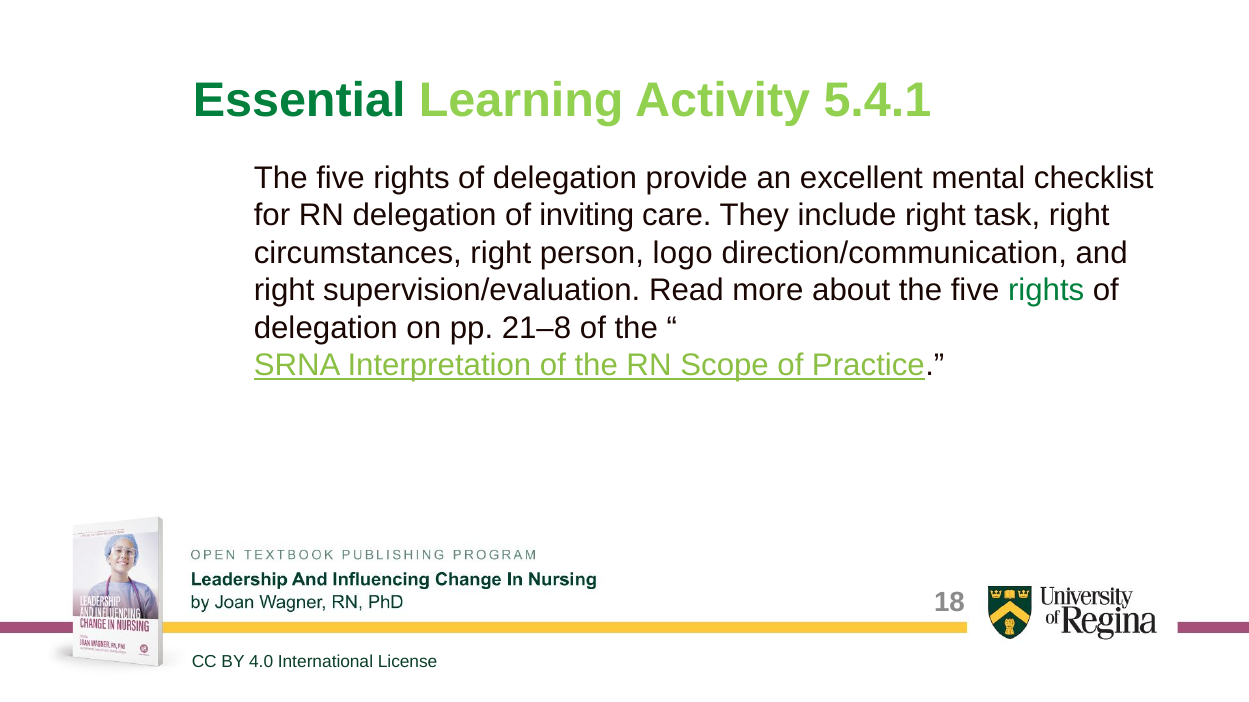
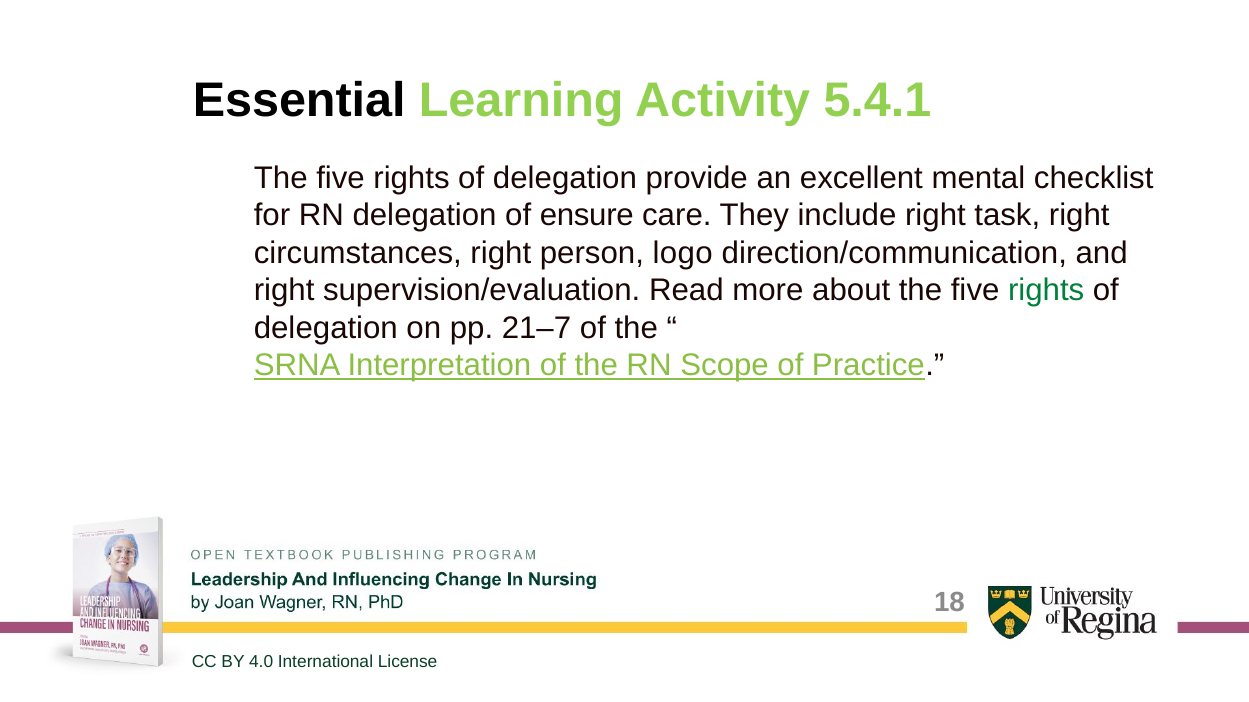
Essential colour: green -> black
inviting: inviting -> ensure
21–8: 21–8 -> 21–7
